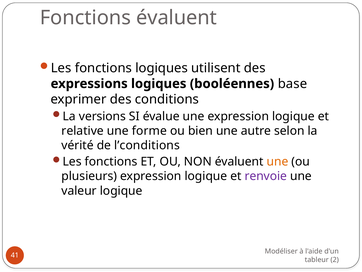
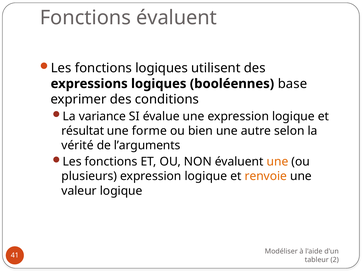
versions: versions -> variance
relative: relative -> résultat
l’conditions: l’conditions -> l’arguments
renvoie colour: purple -> orange
